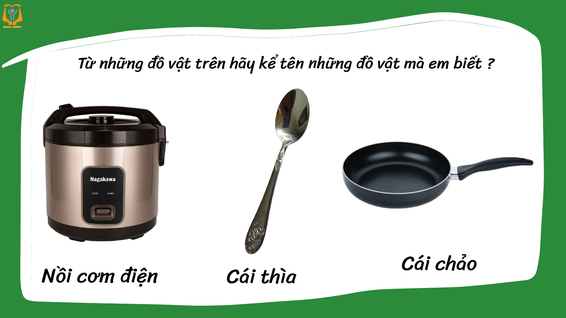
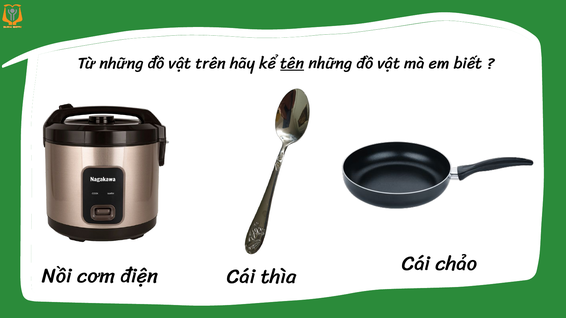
tên underline: none -> present
